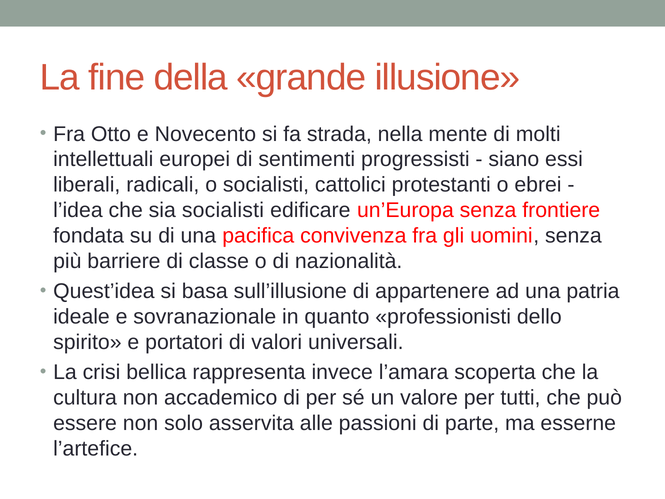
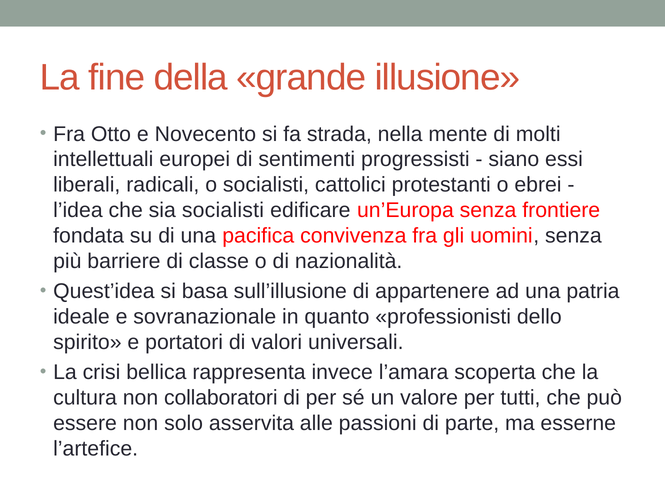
accademico: accademico -> collaboratori
